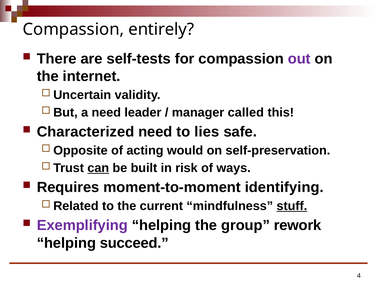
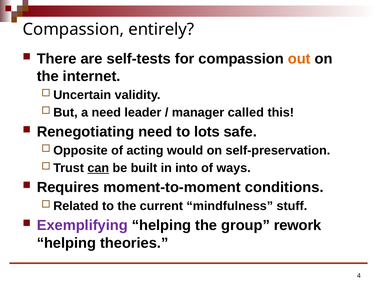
out colour: purple -> orange
Characterized: Characterized -> Renegotiating
lies: lies -> lots
risk: risk -> into
identifying: identifying -> conditions
stuff underline: present -> none
succeed: succeed -> theories
